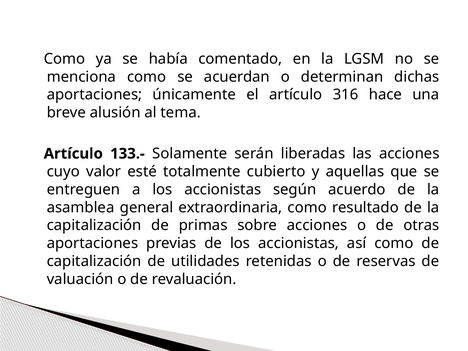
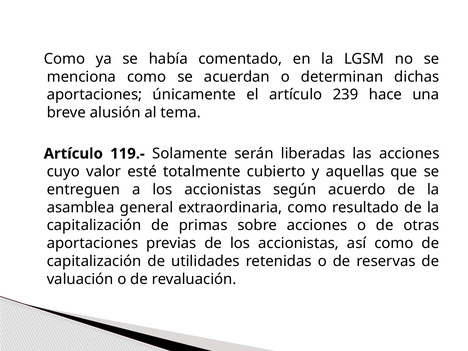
316: 316 -> 239
133.-: 133.- -> 119.-
